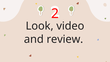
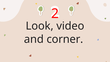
review: review -> corner
